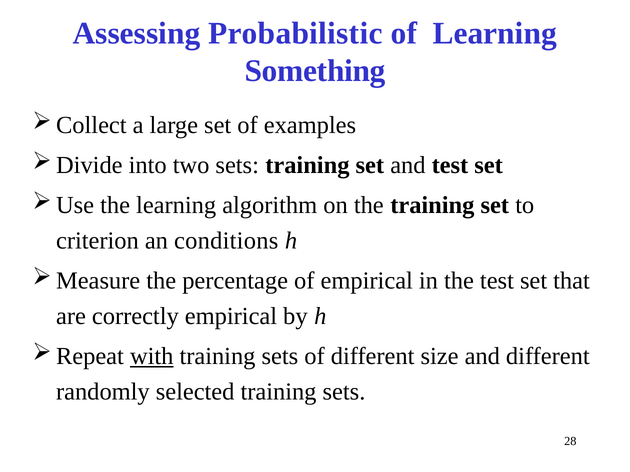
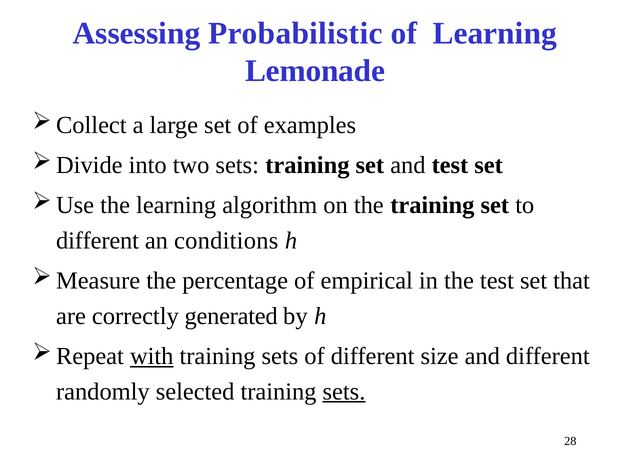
Something: Something -> Lemonade
criterion at (97, 241): criterion -> different
correctly empirical: empirical -> generated
sets at (344, 392) underline: none -> present
